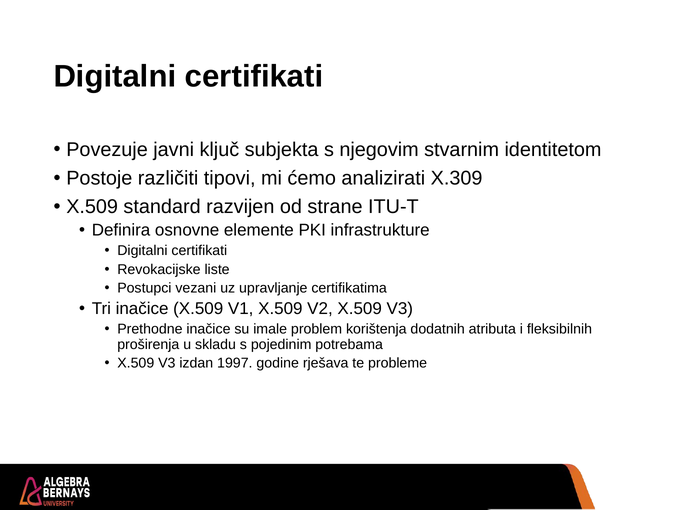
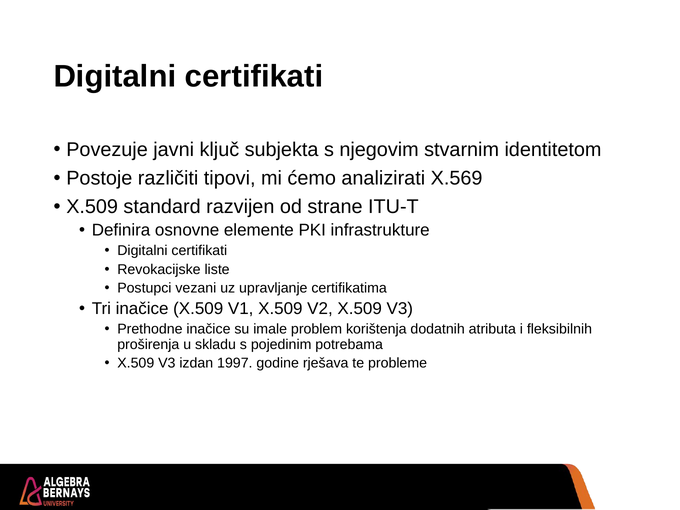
X.309: X.309 -> X.569
